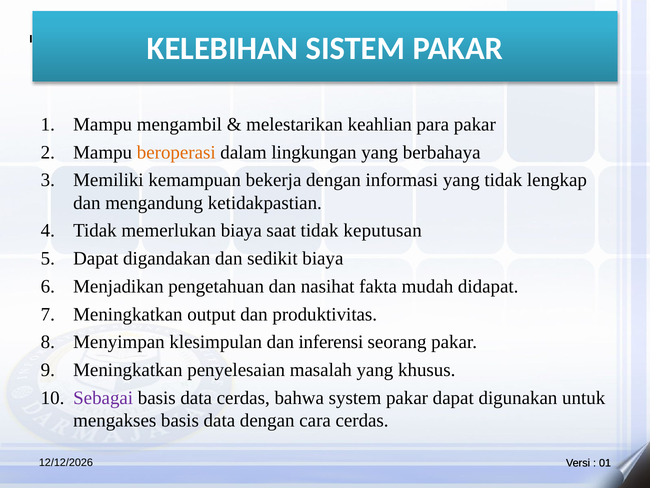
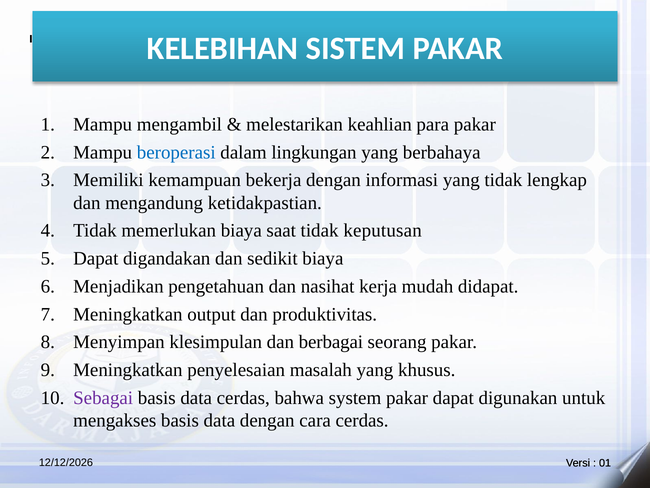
beroperasi colour: orange -> blue
fakta: fakta -> kerja
inferensi: inferensi -> berbagai
